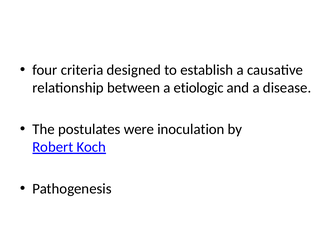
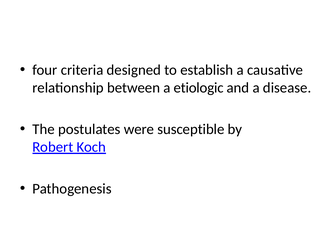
inoculation: inoculation -> susceptible
